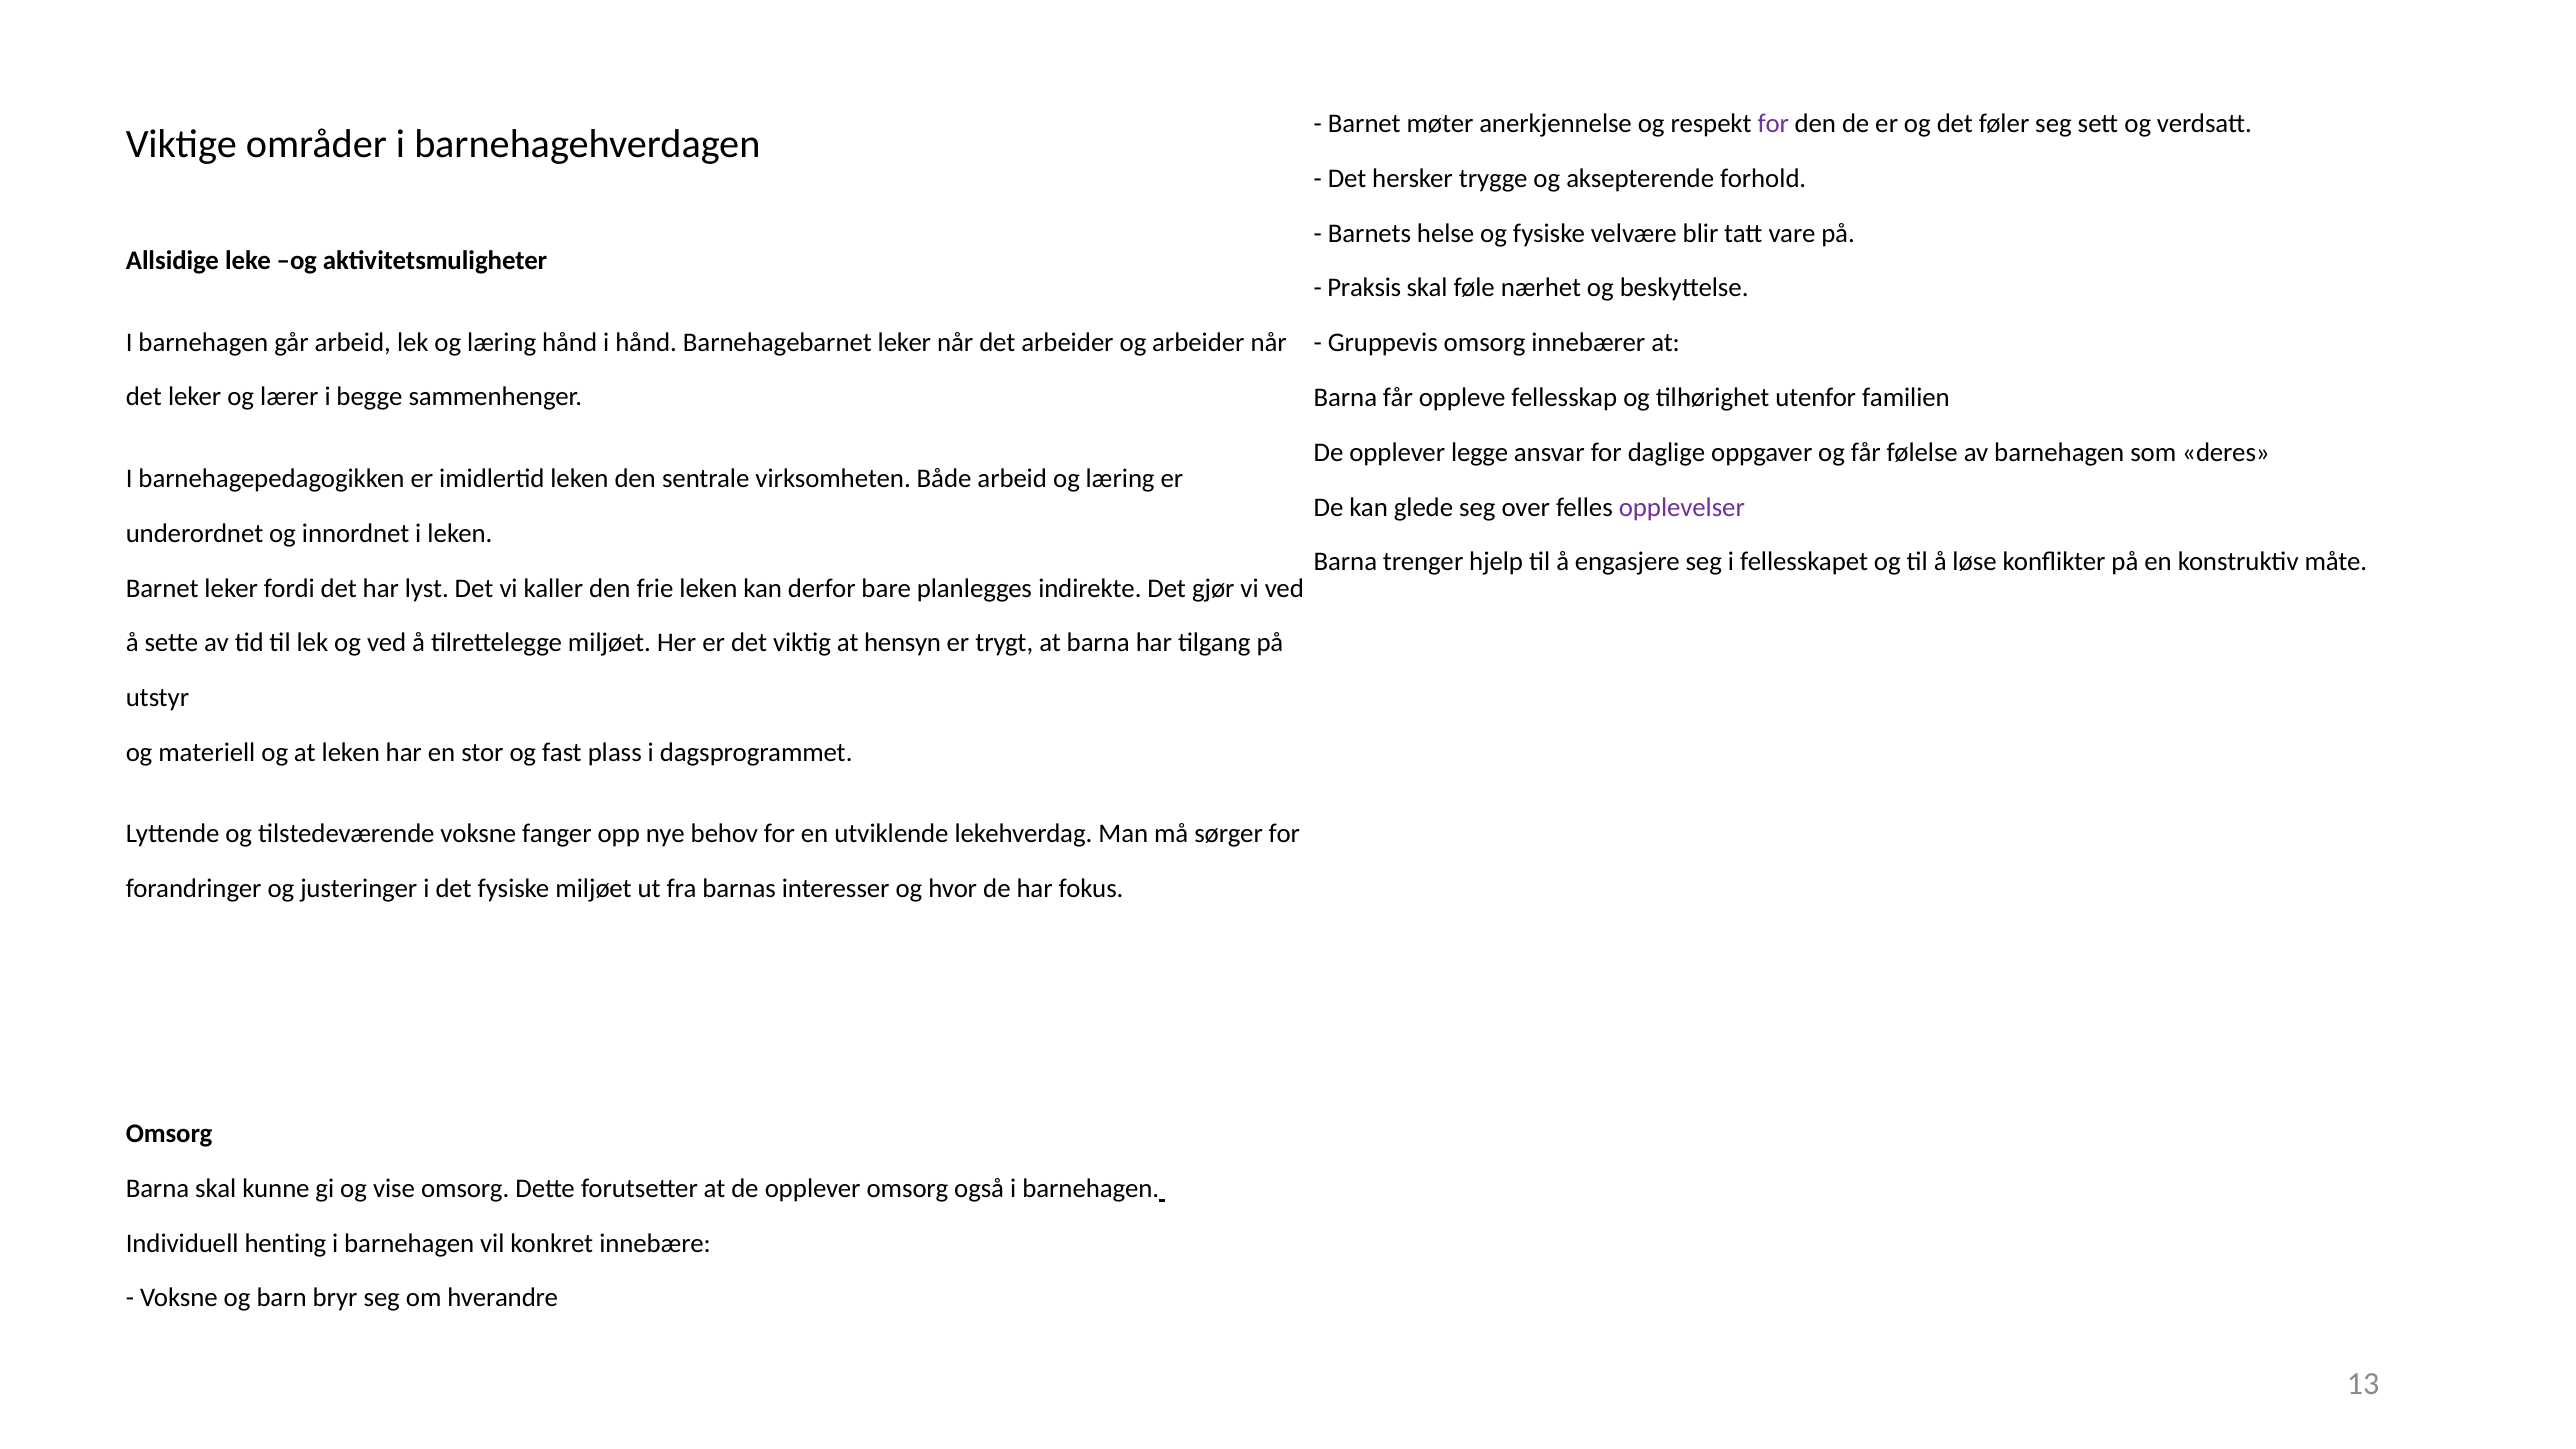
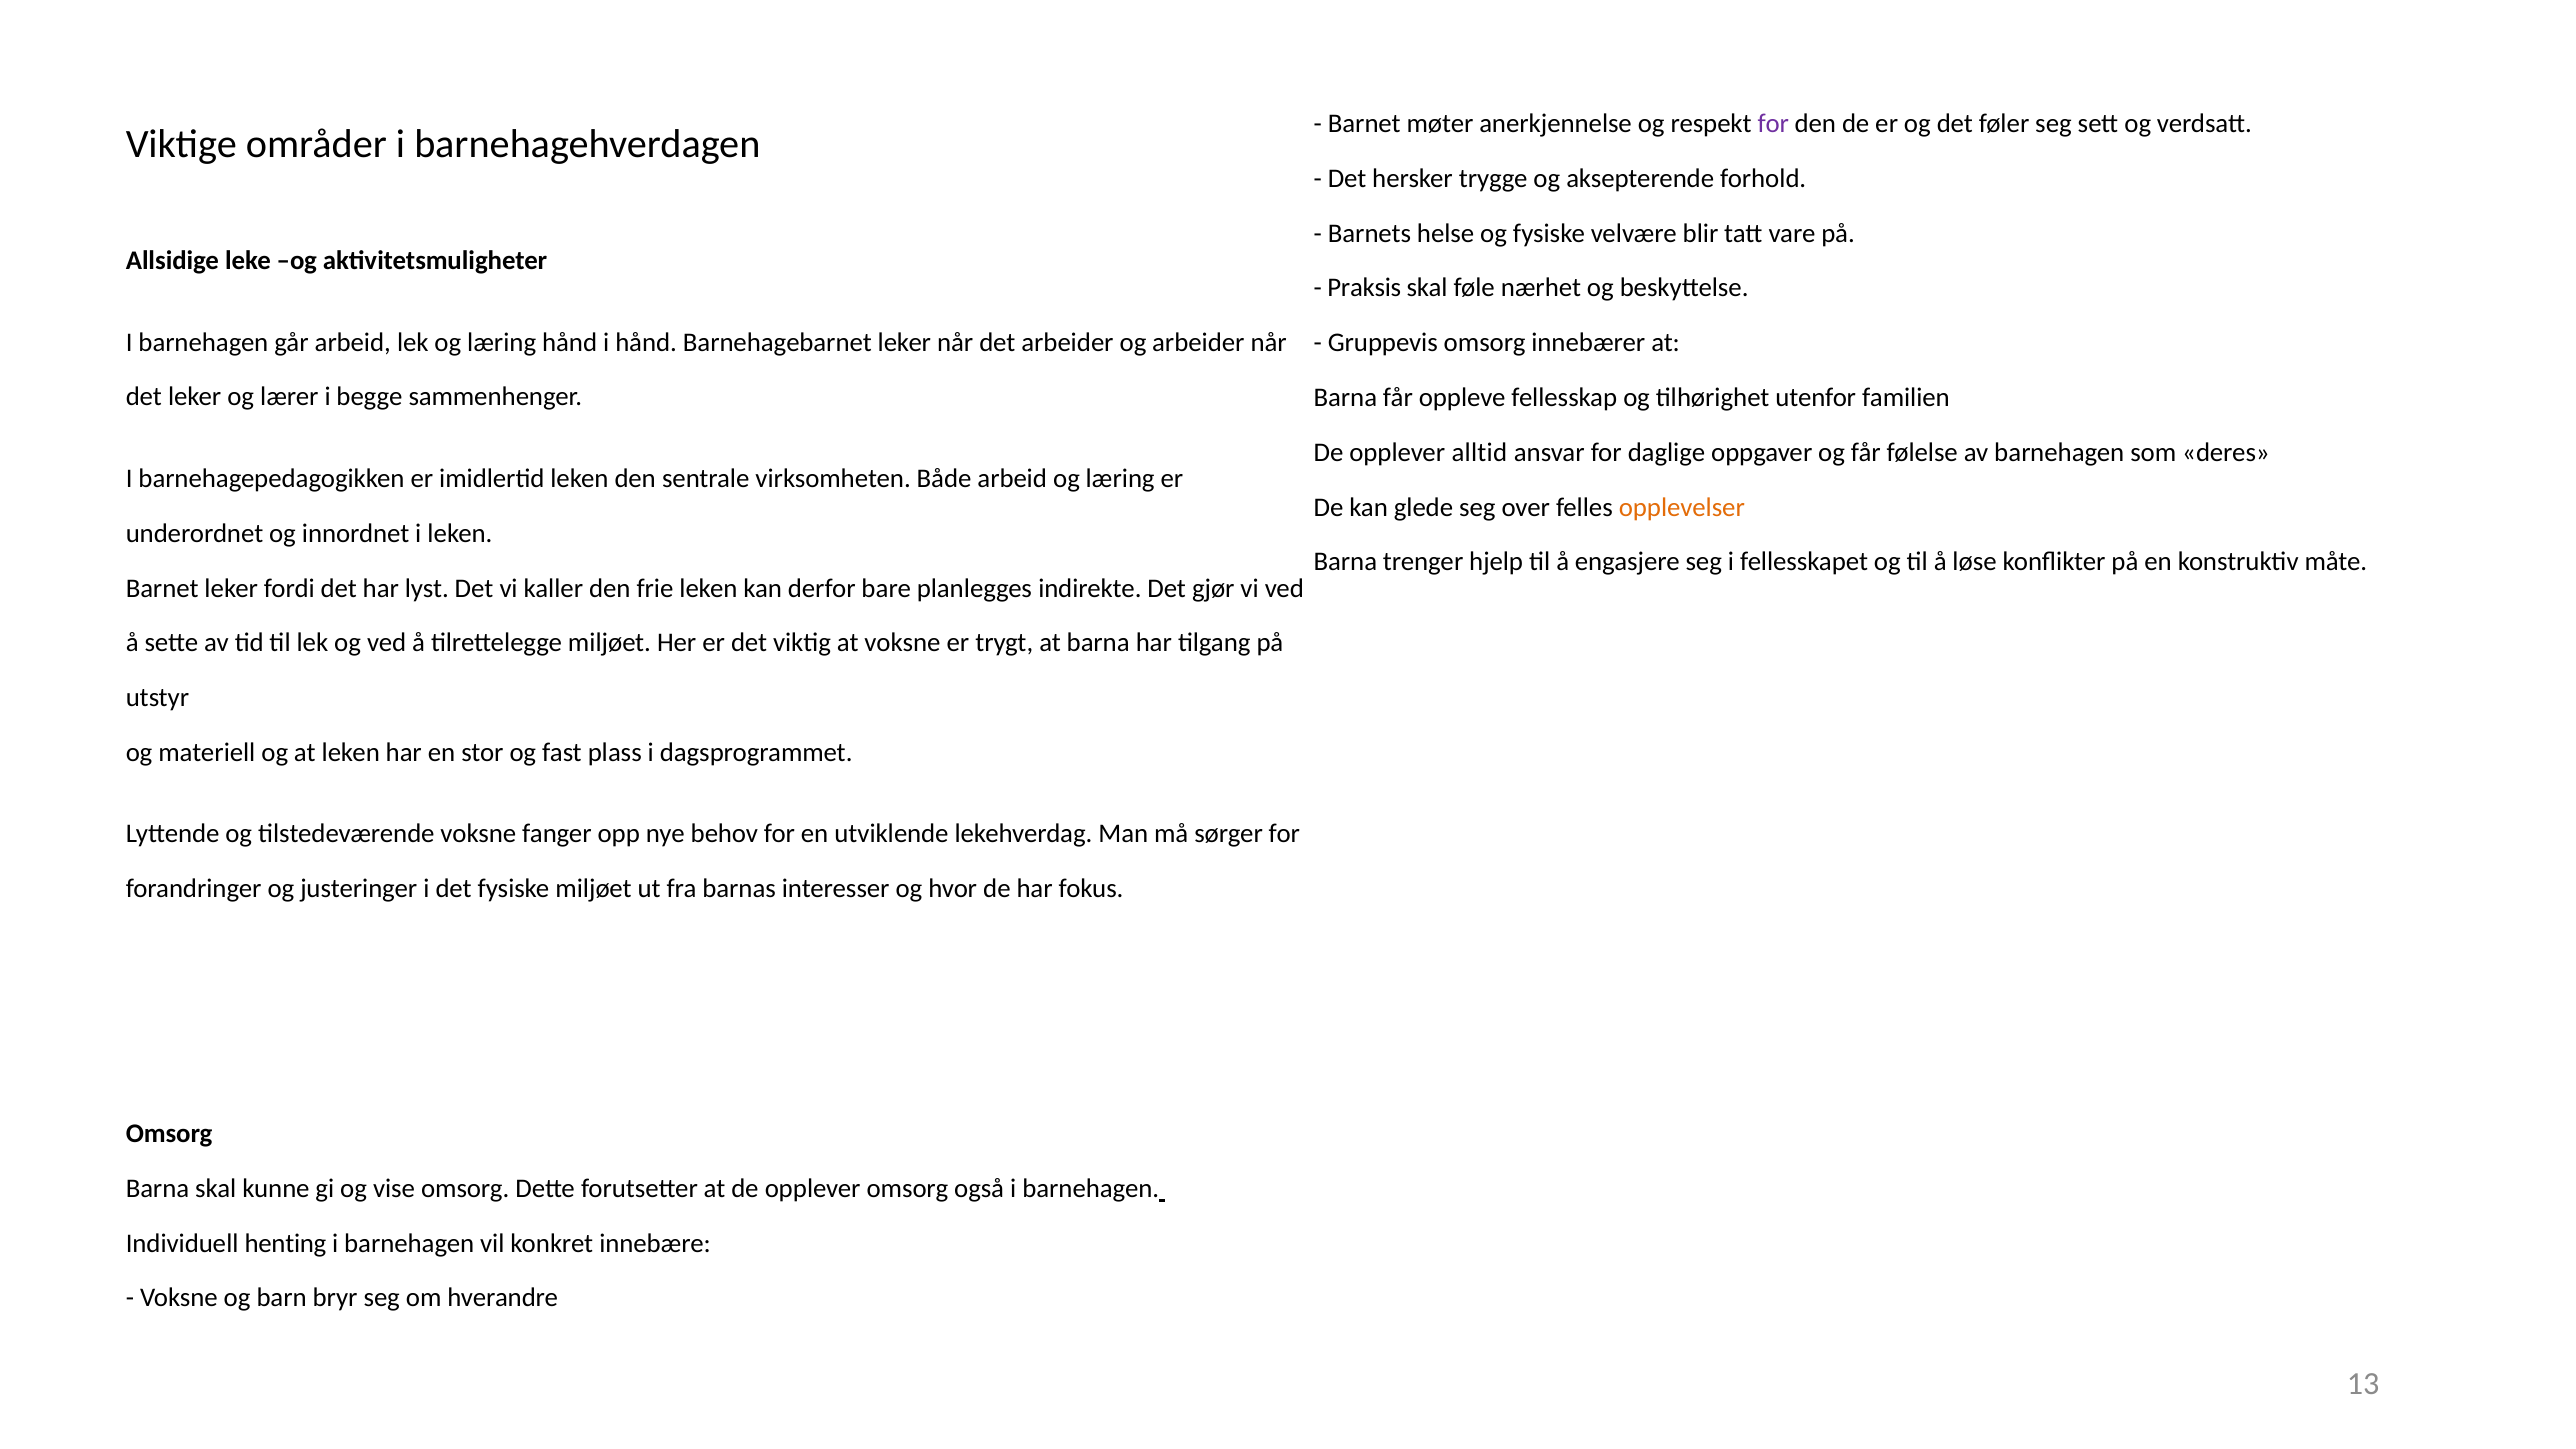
legge: legge -> alltid
opplevelser colour: purple -> orange
at hensyn: hensyn -> voksne
